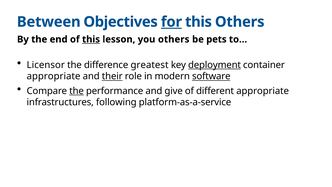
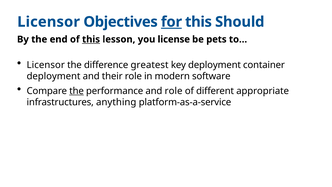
Between at (49, 22): Between -> Licensor
this Others: Others -> Should
you others: others -> license
deployment at (214, 65) underline: present -> none
appropriate at (53, 76): appropriate -> deployment
their underline: present -> none
software underline: present -> none
and give: give -> role
following: following -> anything
